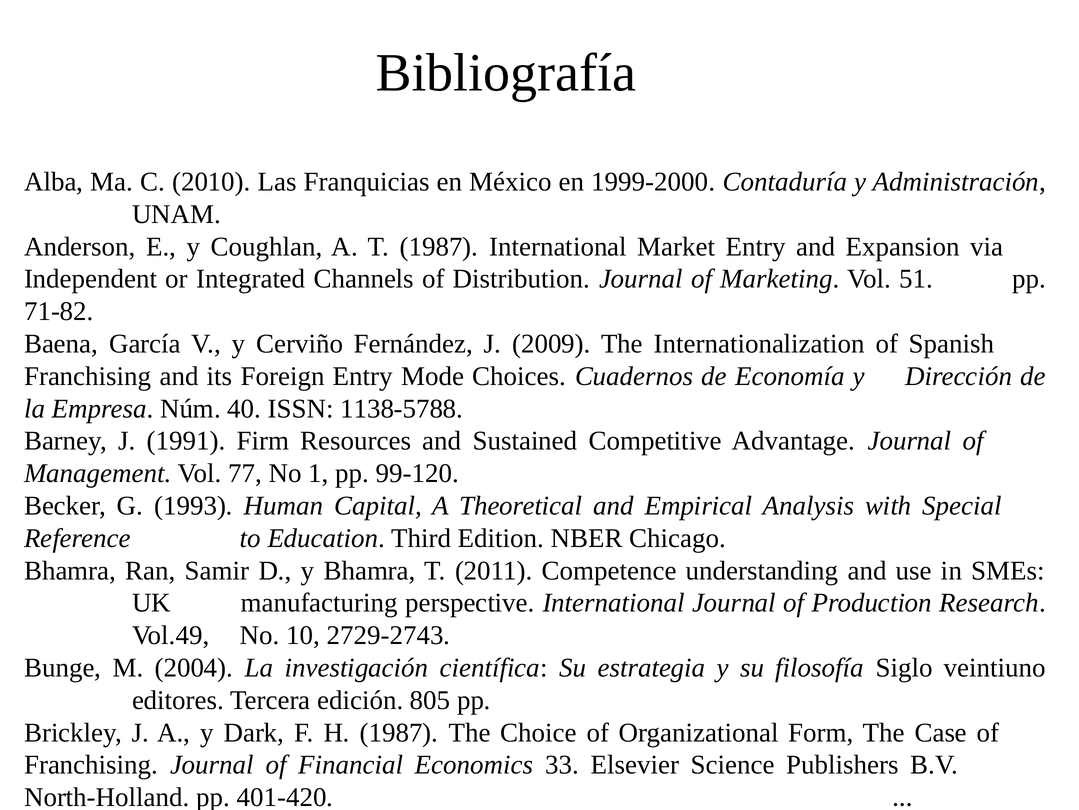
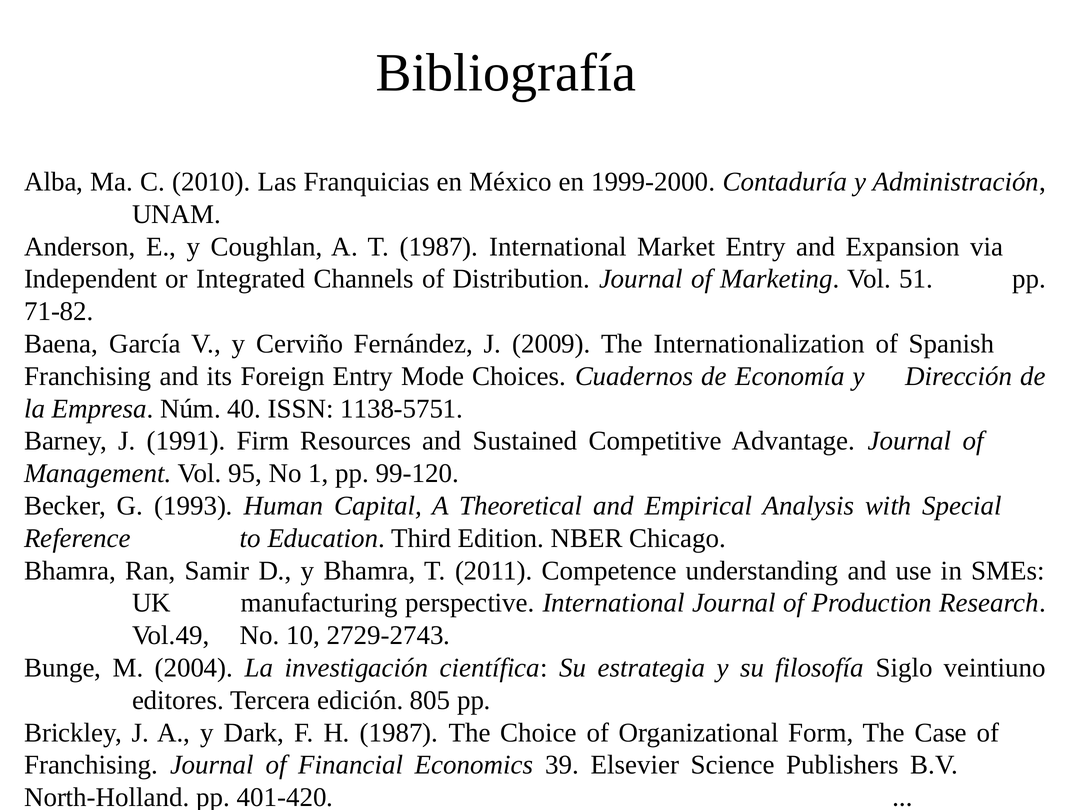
1138-5788: 1138-5788 -> 1138-5751
77: 77 -> 95
33: 33 -> 39
